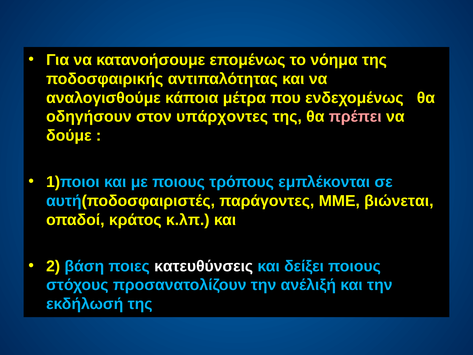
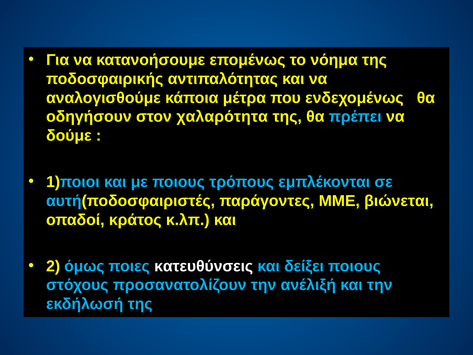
υπάρχοντες: υπάρχοντες -> χαλαρότητα
πρέπει colour: pink -> light blue
βάση: βάση -> όμως
